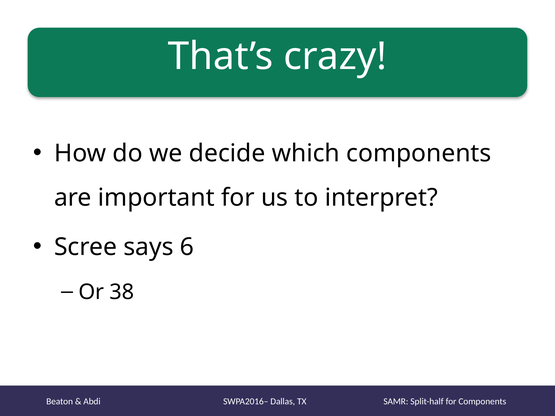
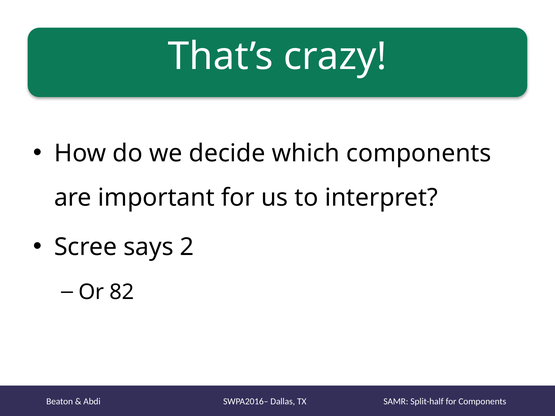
6: 6 -> 2
38: 38 -> 82
